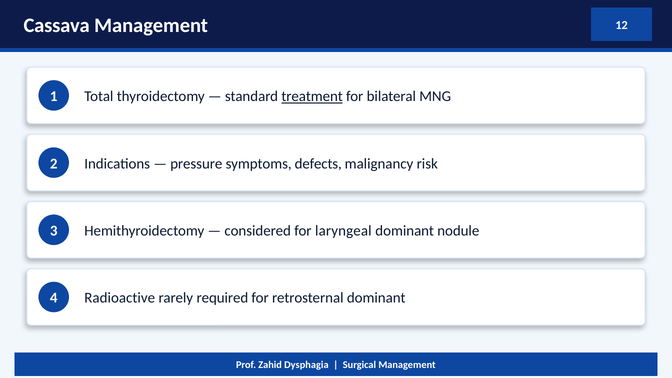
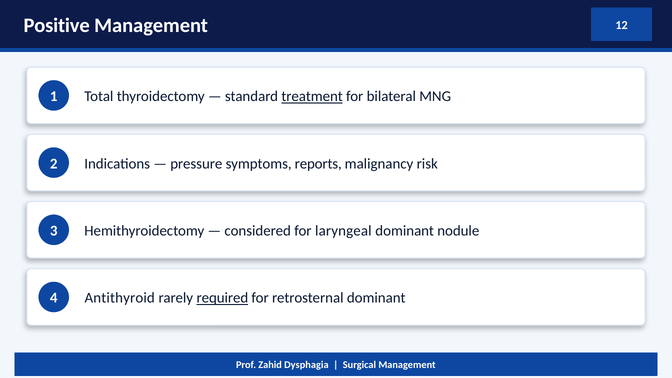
Cassava: Cassava -> Positive
defects: defects -> reports
Radioactive: Radioactive -> Antithyroid
required underline: none -> present
